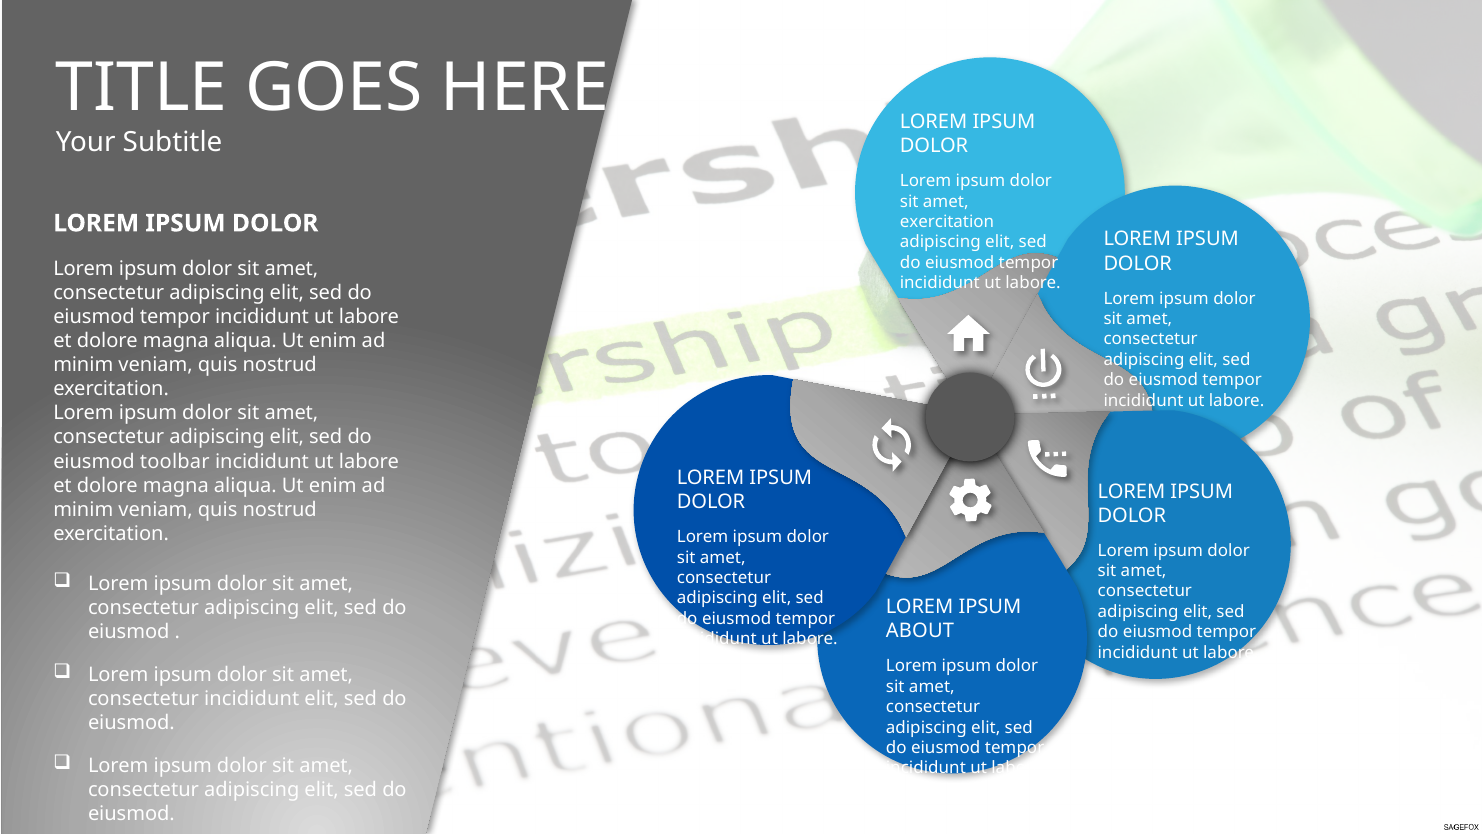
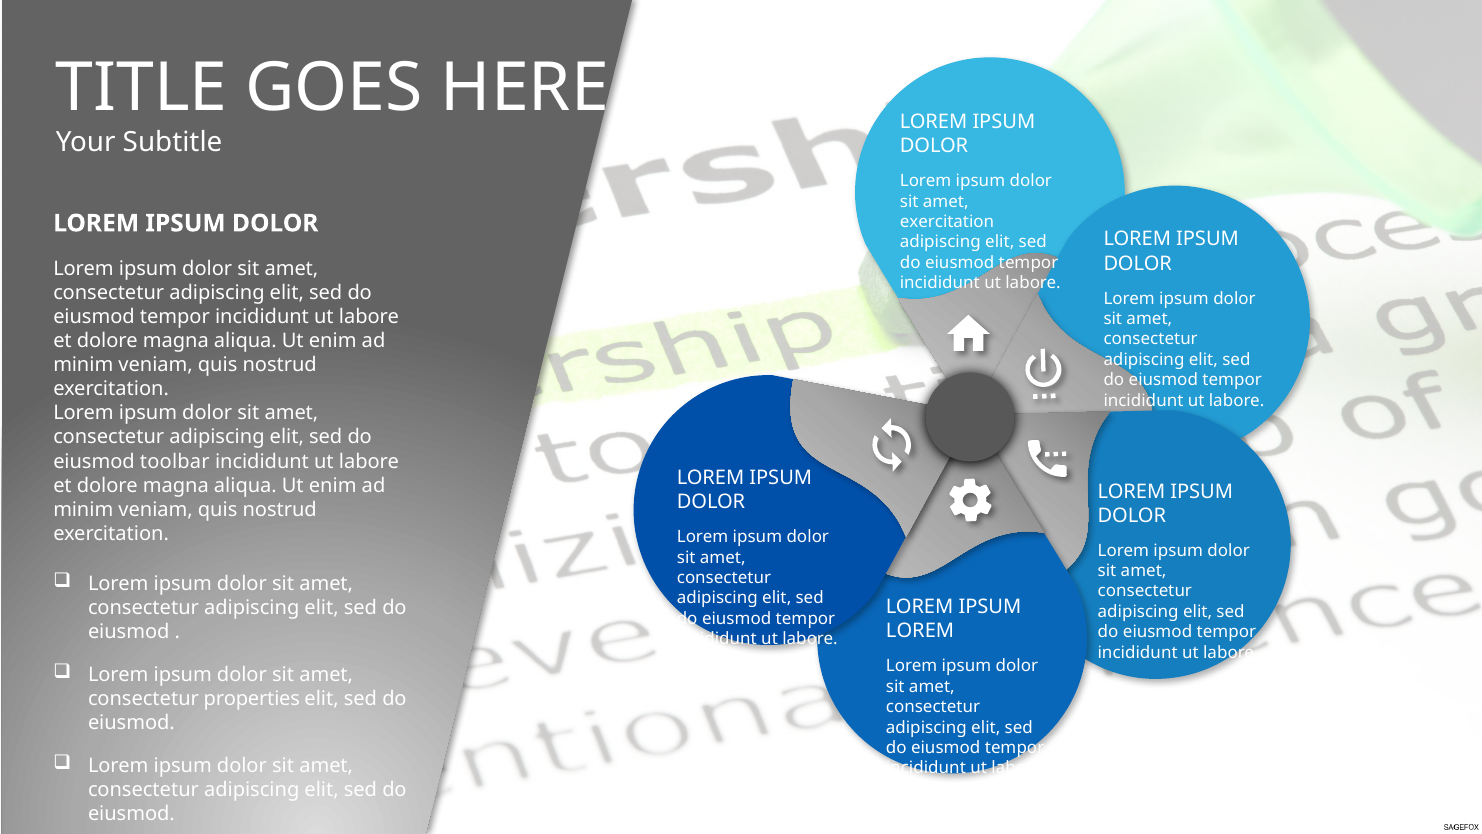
ABOUT at (920, 631): ABOUT -> LOREM
consectetur incididunt: incididunt -> properties
